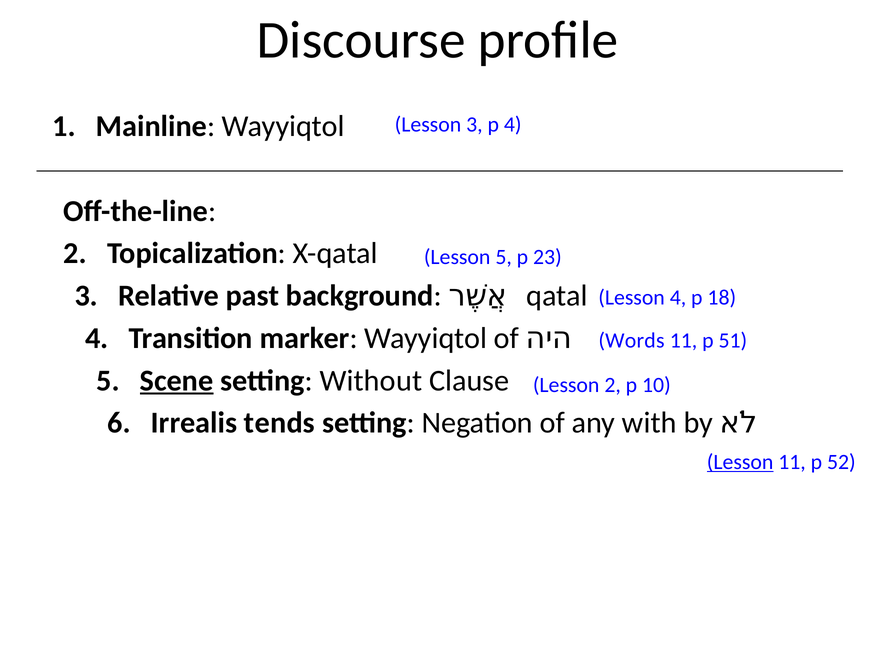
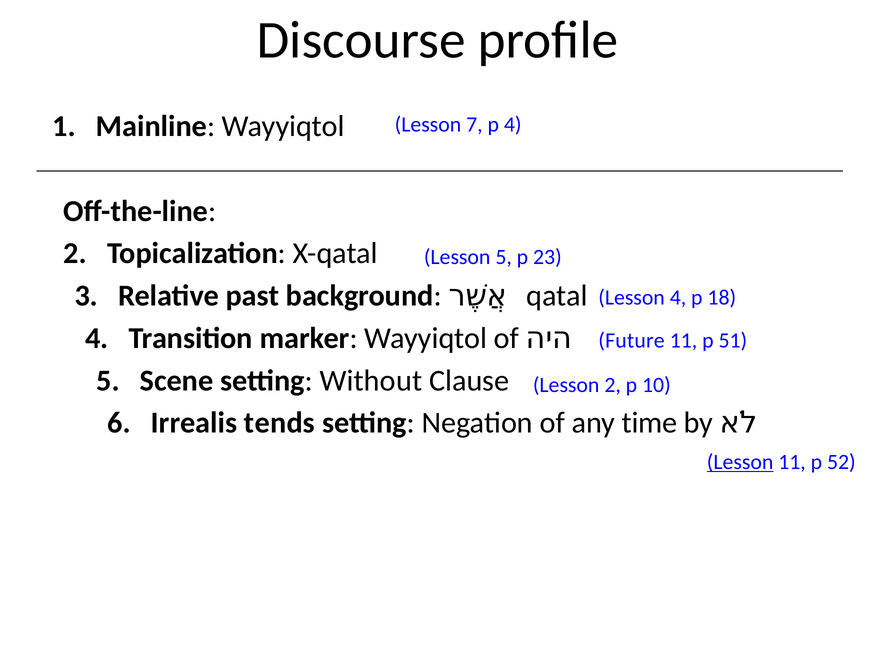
Lesson 3: 3 -> 7
Words: Words -> Future
Scene underline: present -> none
with: with -> time
